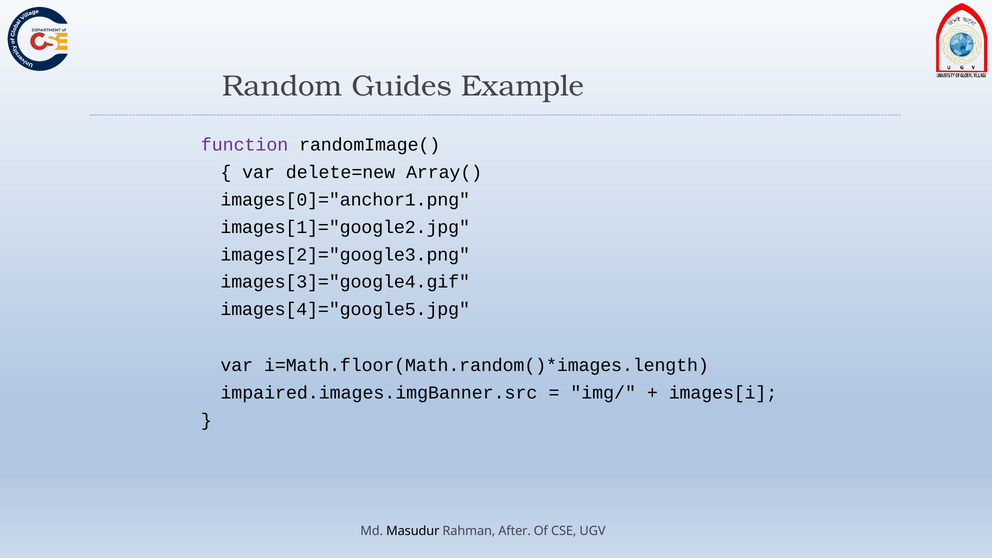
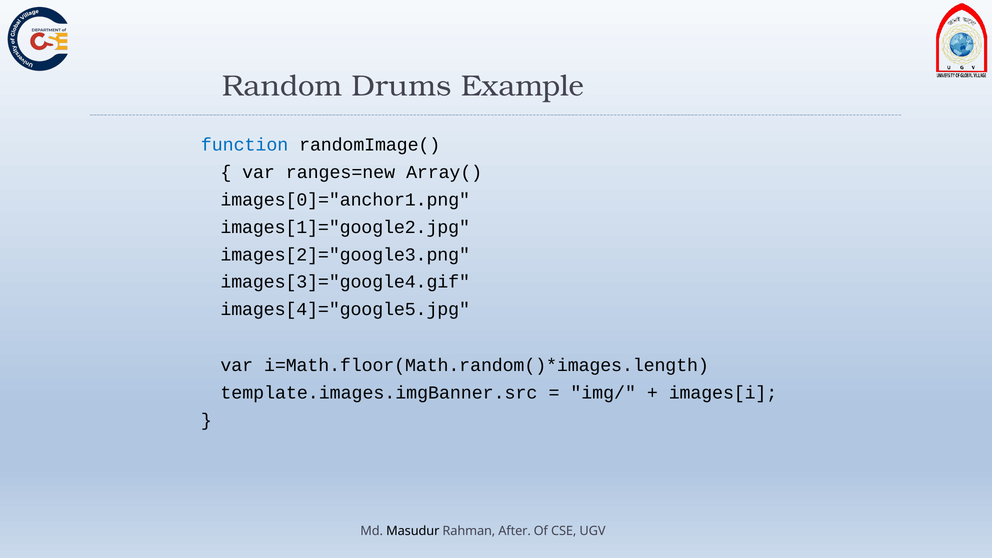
Guides: Guides -> Drums
function colour: purple -> blue
delete=new: delete=new -> ranges=new
impaired.images.imgBanner.src: impaired.images.imgBanner.src -> template.images.imgBanner.src
